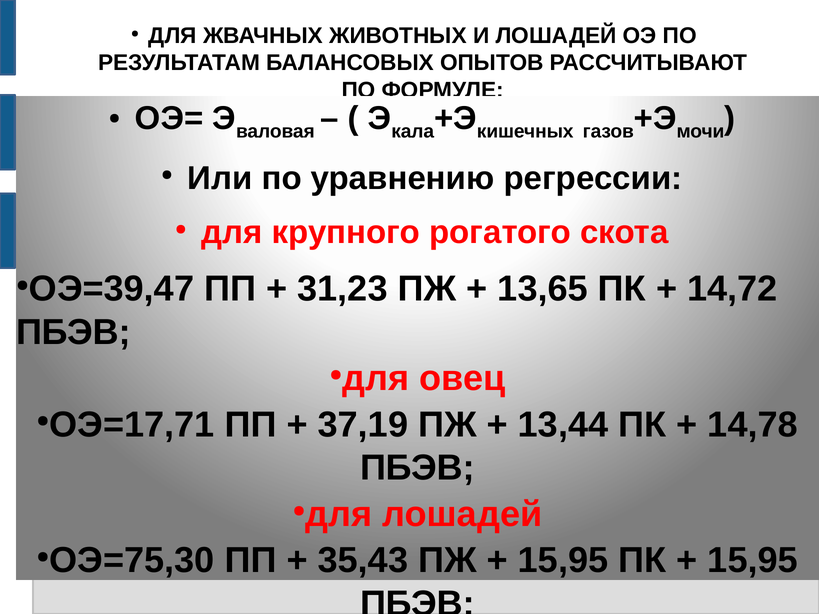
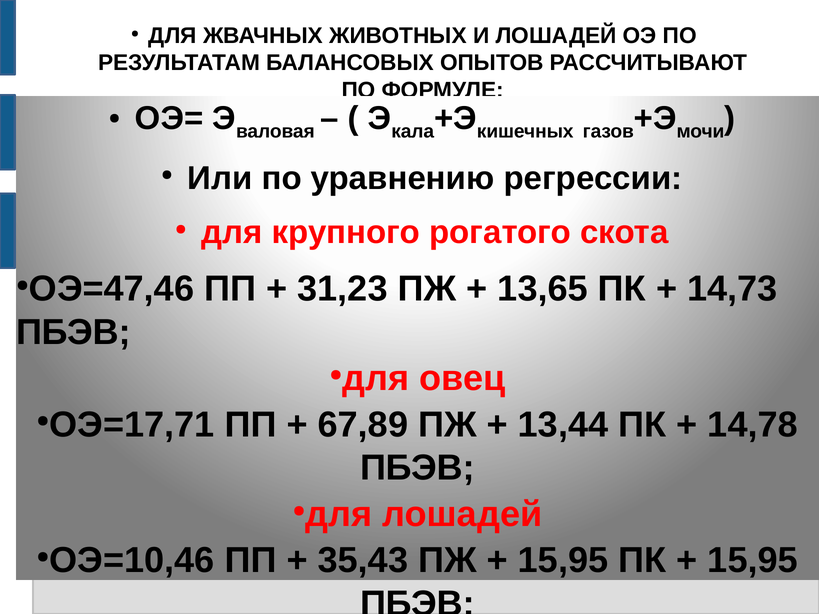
ОЭ=39,47: ОЭ=39,47 -> ОЭ=47,46
14,72: 14,72 -> 14,73
37,19: 37,19 -> 67,89
ОЭ=75,30: ОЭ=75,30 -> ОЭ=10,46
